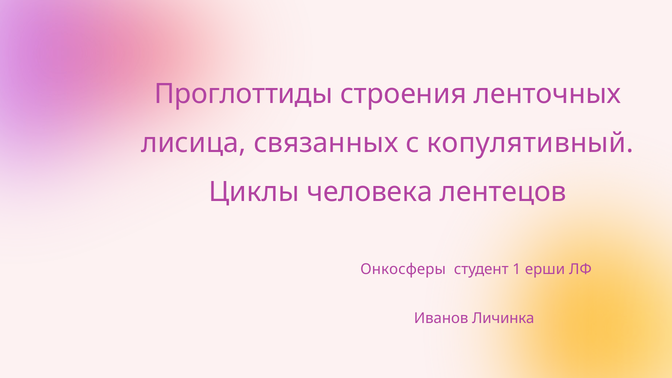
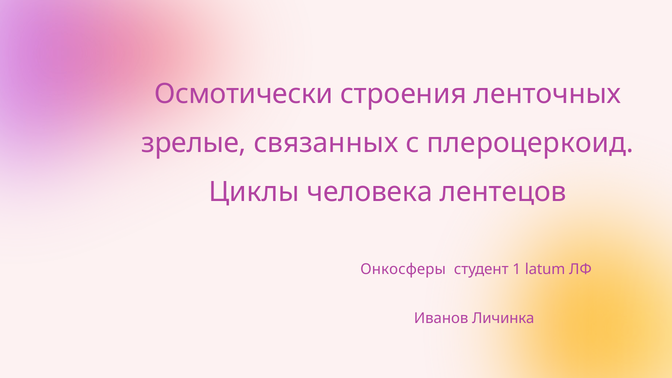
Проглоттиды: Проглоттиды -> Осмотически
лисица: лисица -> зрелые
копулятивный: копулятивный -> плероцеркоид
ерши: ерши -> latum
